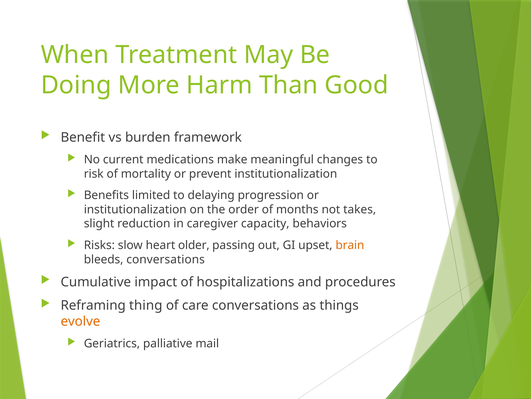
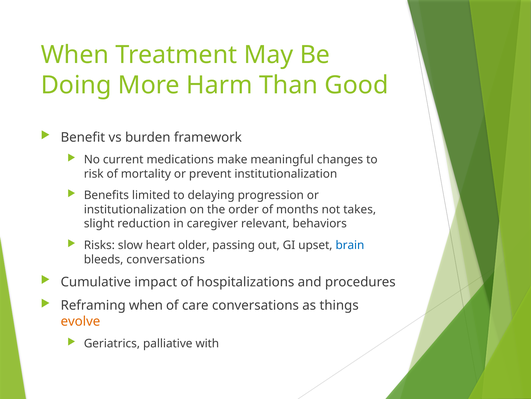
capacity: capacity -> relevant
brain colour: orange -> blue
Reframing thing: thing -> when
mail: mail -> with
